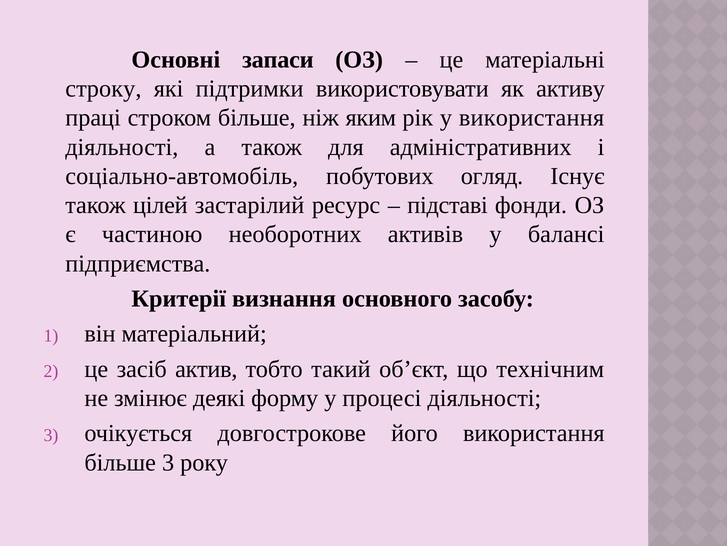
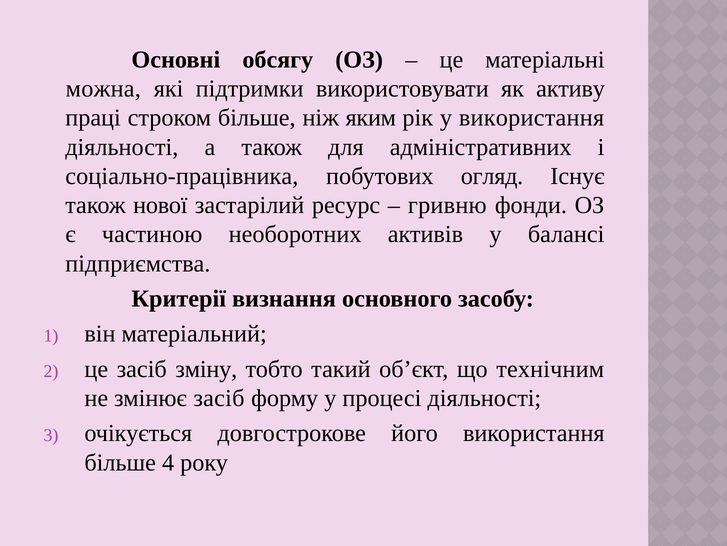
запаси: запаси -> обсягу
строку: строку -> можна
соціально-автомобіль: соціально-автомобіль -> соціально-працівника
цілей: цілей -> нової
підставі: підставі -> гривню
актив: актив -> зміну
змінює деякі: деякі -> засіб
більше 3: 3 -> 4
